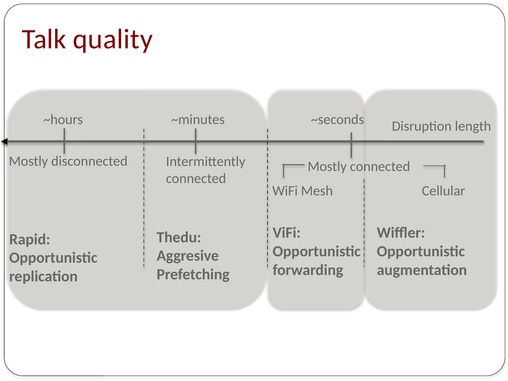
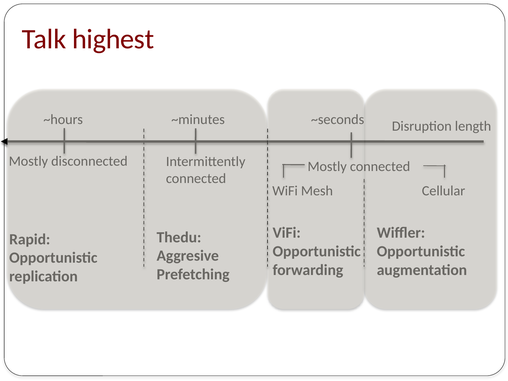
quality: quality -> highest
